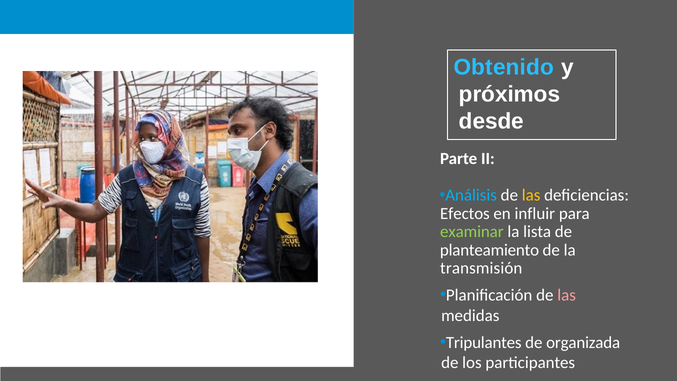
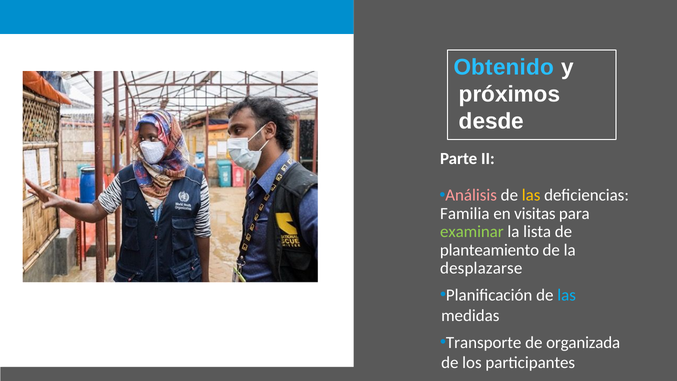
Análisis colour: light blue -> pink
Efectos: Efectos -> Familia
influir: influir -> visitas
transmisión: transmisión -> desplazarse
las at (567, 295) colour: pink -> light blue
Tripulantes: Tripulantes -> Transporte
